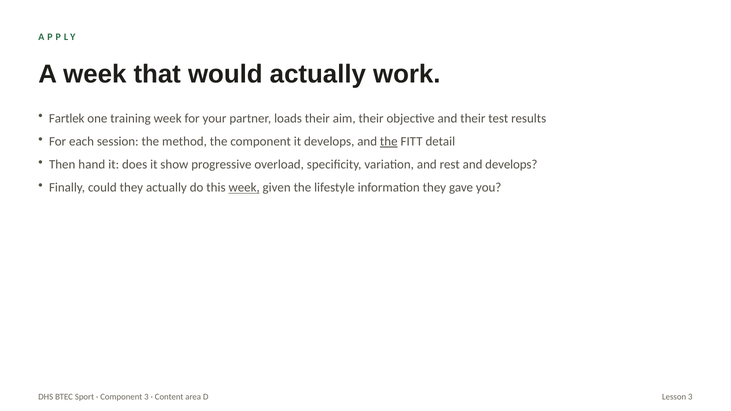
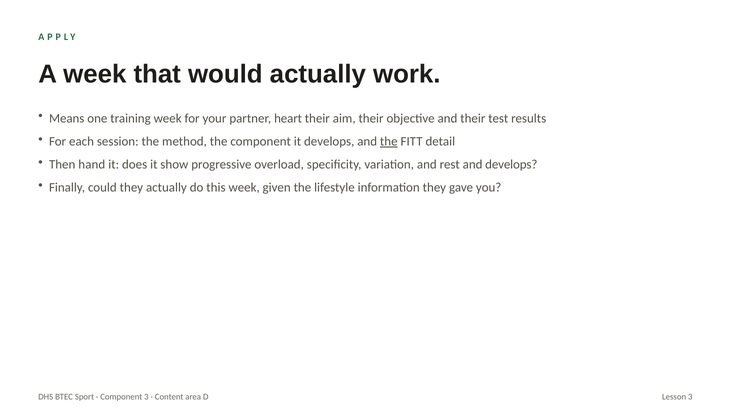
Fartlek: Fartlek -> Means
loads: loads -> heart
week at (244, 188) underline: present -> none
